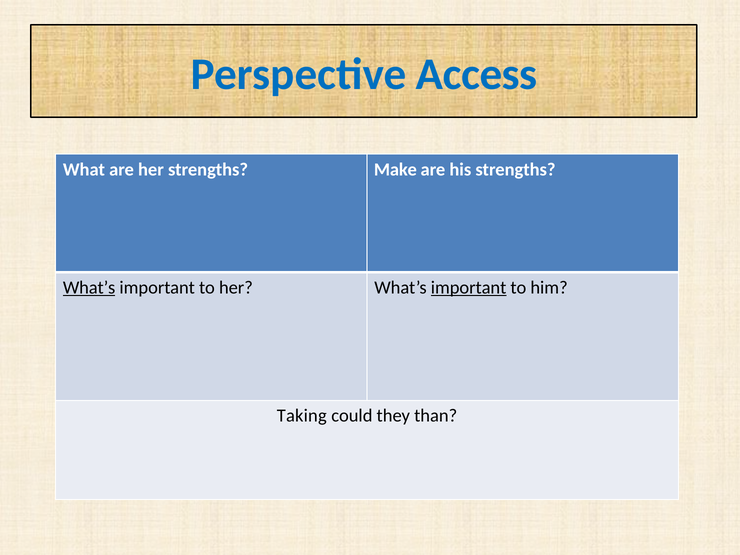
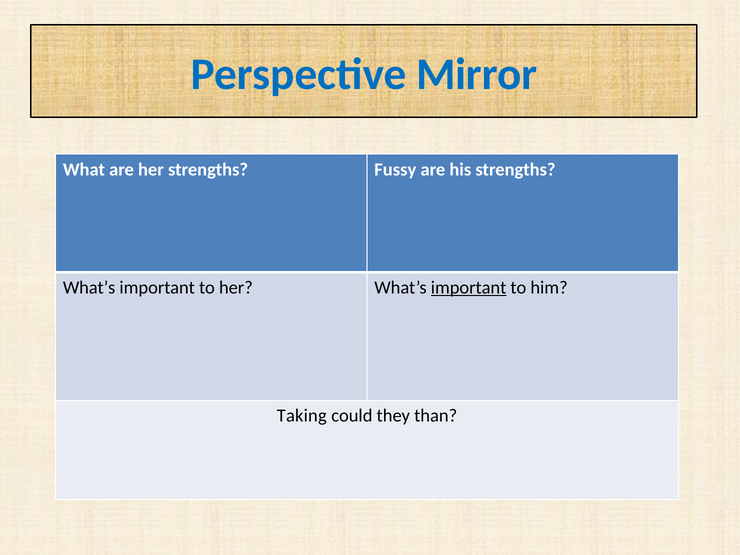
Access: Access -> Mirror
Make: Make -> Fussy
What’s at (89, 287) underline: present -> none
